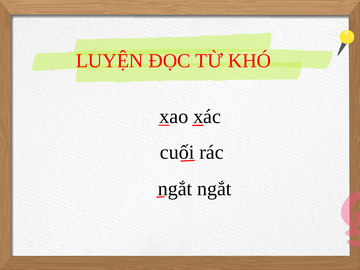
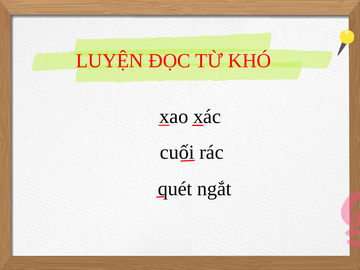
ngắt at (175, 189): ngắt -> quét
